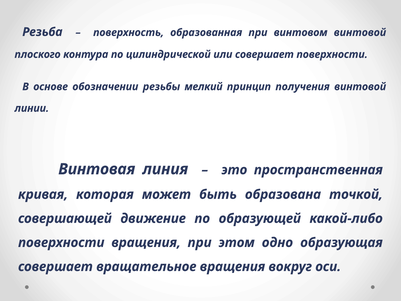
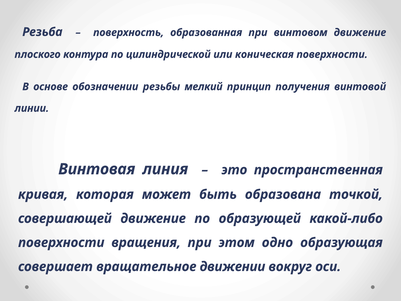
винтовом винтовой: винтовой -> движение
или совершает: совершает -> коническая
вращательное вращения: вращения -> движении
